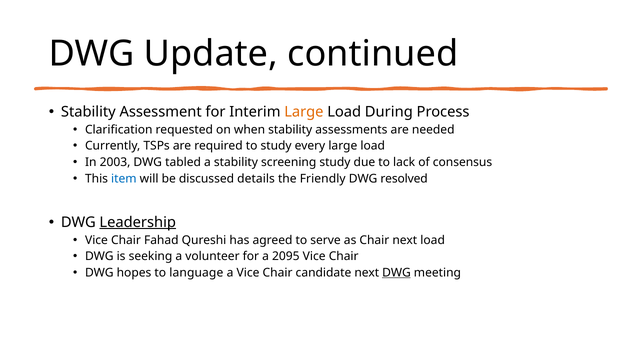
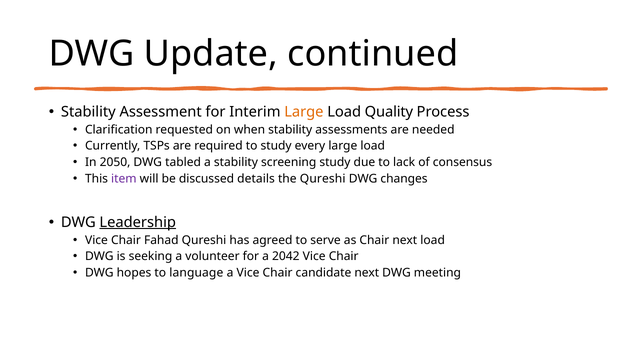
During: During -> Quality
2003: 2003 -> 2050
item colour: blue -> purple
the Friendly: Friendly -> Qureshi
resolved: resolved -> changes
2095: 2095 -> 2042
DWG at (397, 273) underline: present -> none
